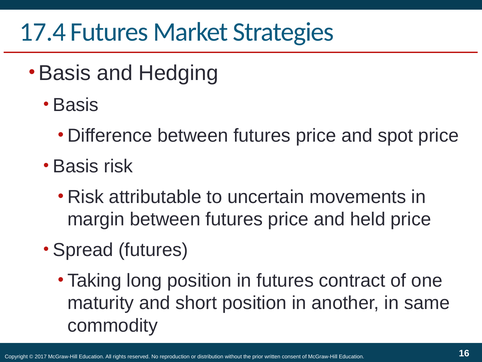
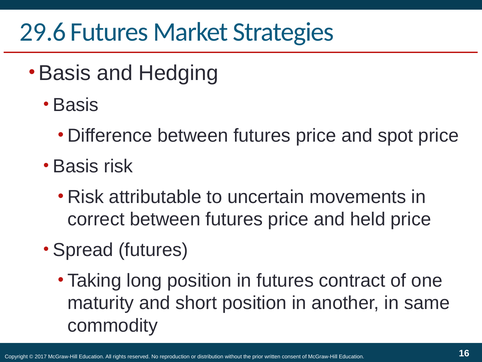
17.4: 17.4 -> 29.6
margin: margin -> correct
